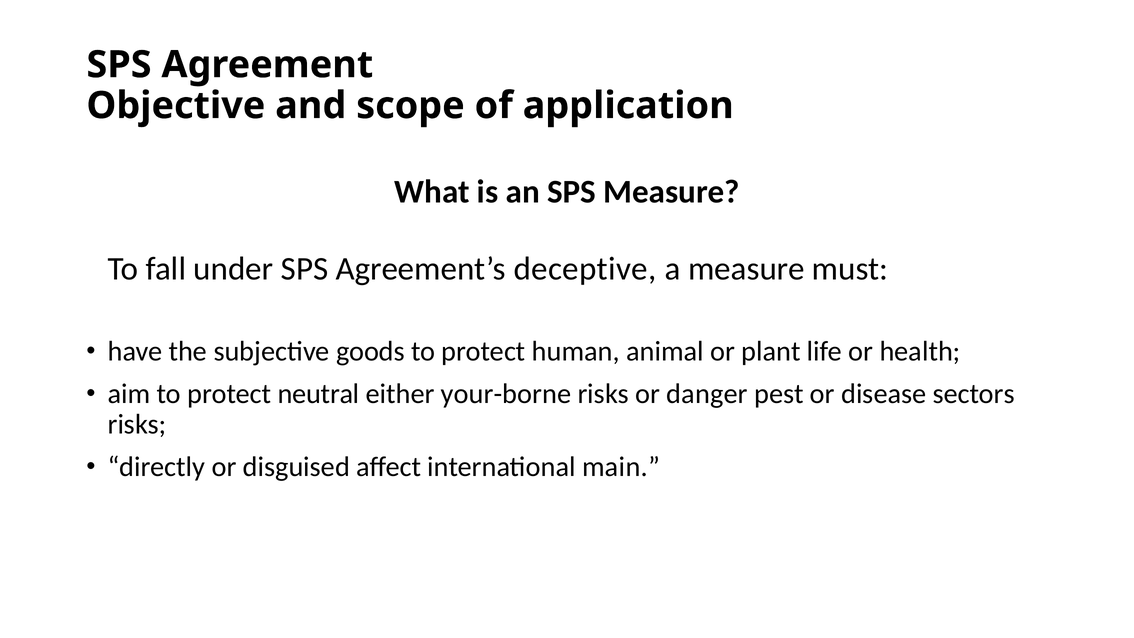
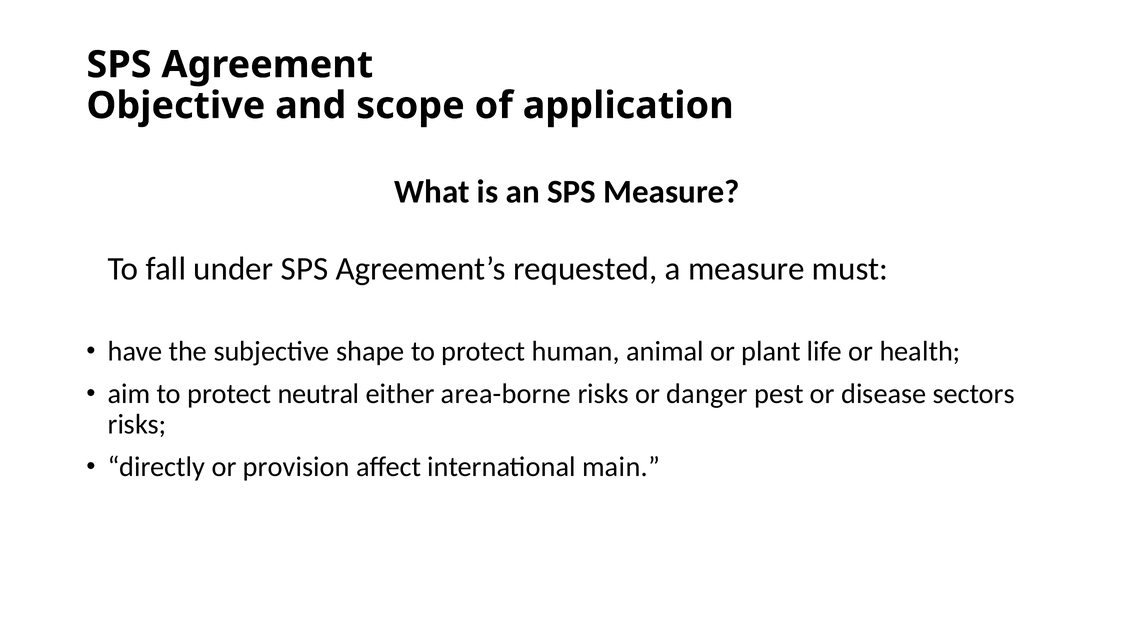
deceptive: deceptive -> requested
goods: goods -> shape
your-borne: your-borne -> area-borne
disguised: disguised -> provision
